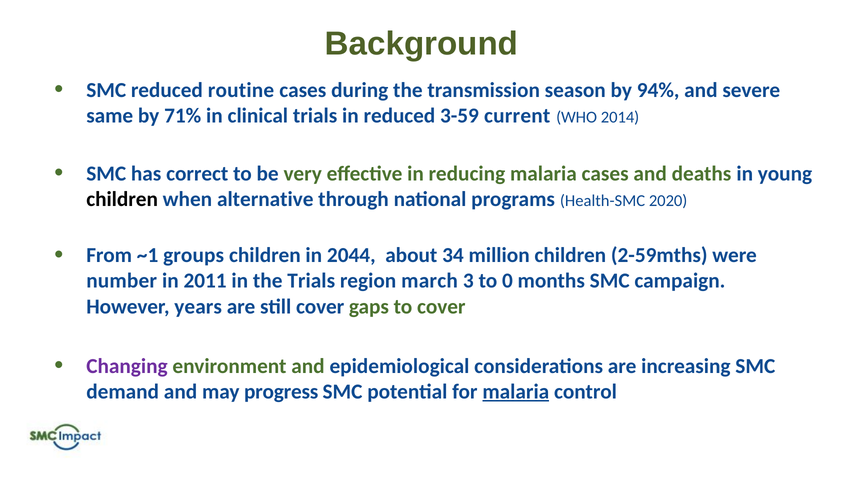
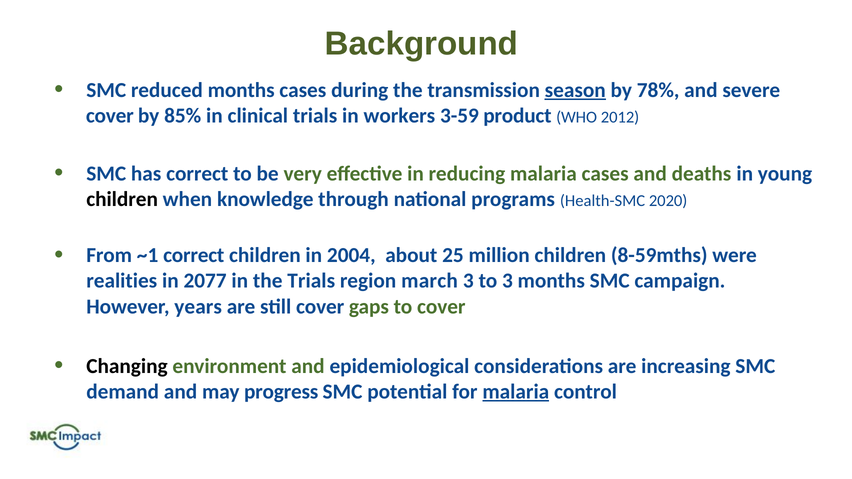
reduced routine: routine -> months
season underline: none -> present
94%: 94% -> 78%
same at (110, 116): same -> cover
71%: 71% -> 85%
in reduced: reduced -> workers
current: current -> product
2014: 2014 -> 2012
alternative: alternative -> knowledge
~1 groups: groups -> correct
2044: 2044 -> 2004
34: 34 -> 25
2-59mths: 2-59mths -> 8-59mths
number: number -> realities
2011: 2011 -> 2077
to 0: 0 -> 3
Changing colour: purple -> black
